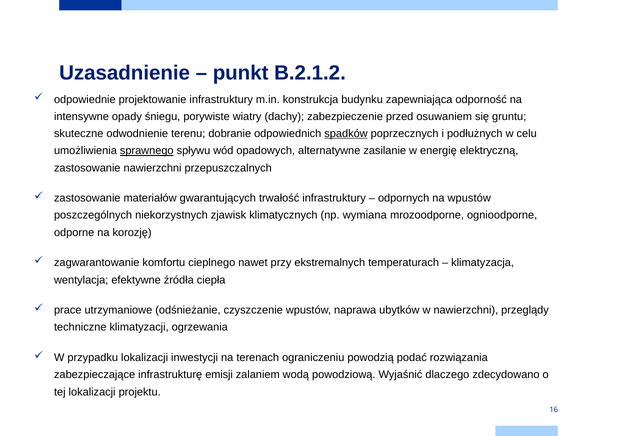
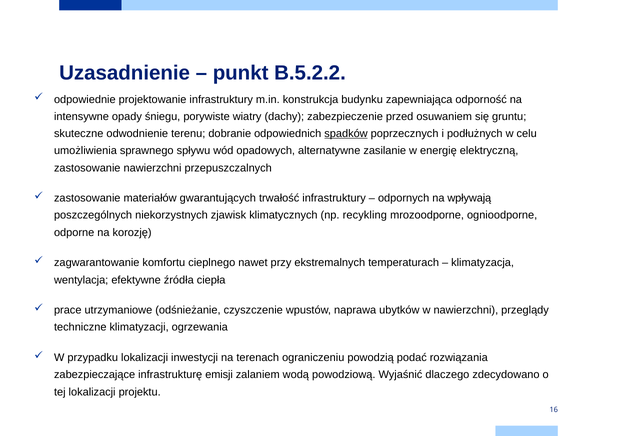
B.2.1.2: B.2.1.2 -> B.5.2.2
sprawnego underline: present -> none
na wpustów: wpustów -> wpływają
wymiana: wymiana -> recykling
